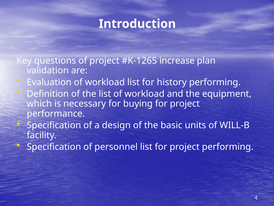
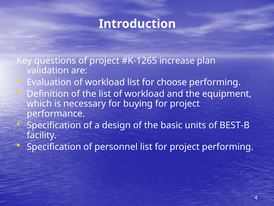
history: history -> choose
WILL-B: WILL-B -> BEST-B
